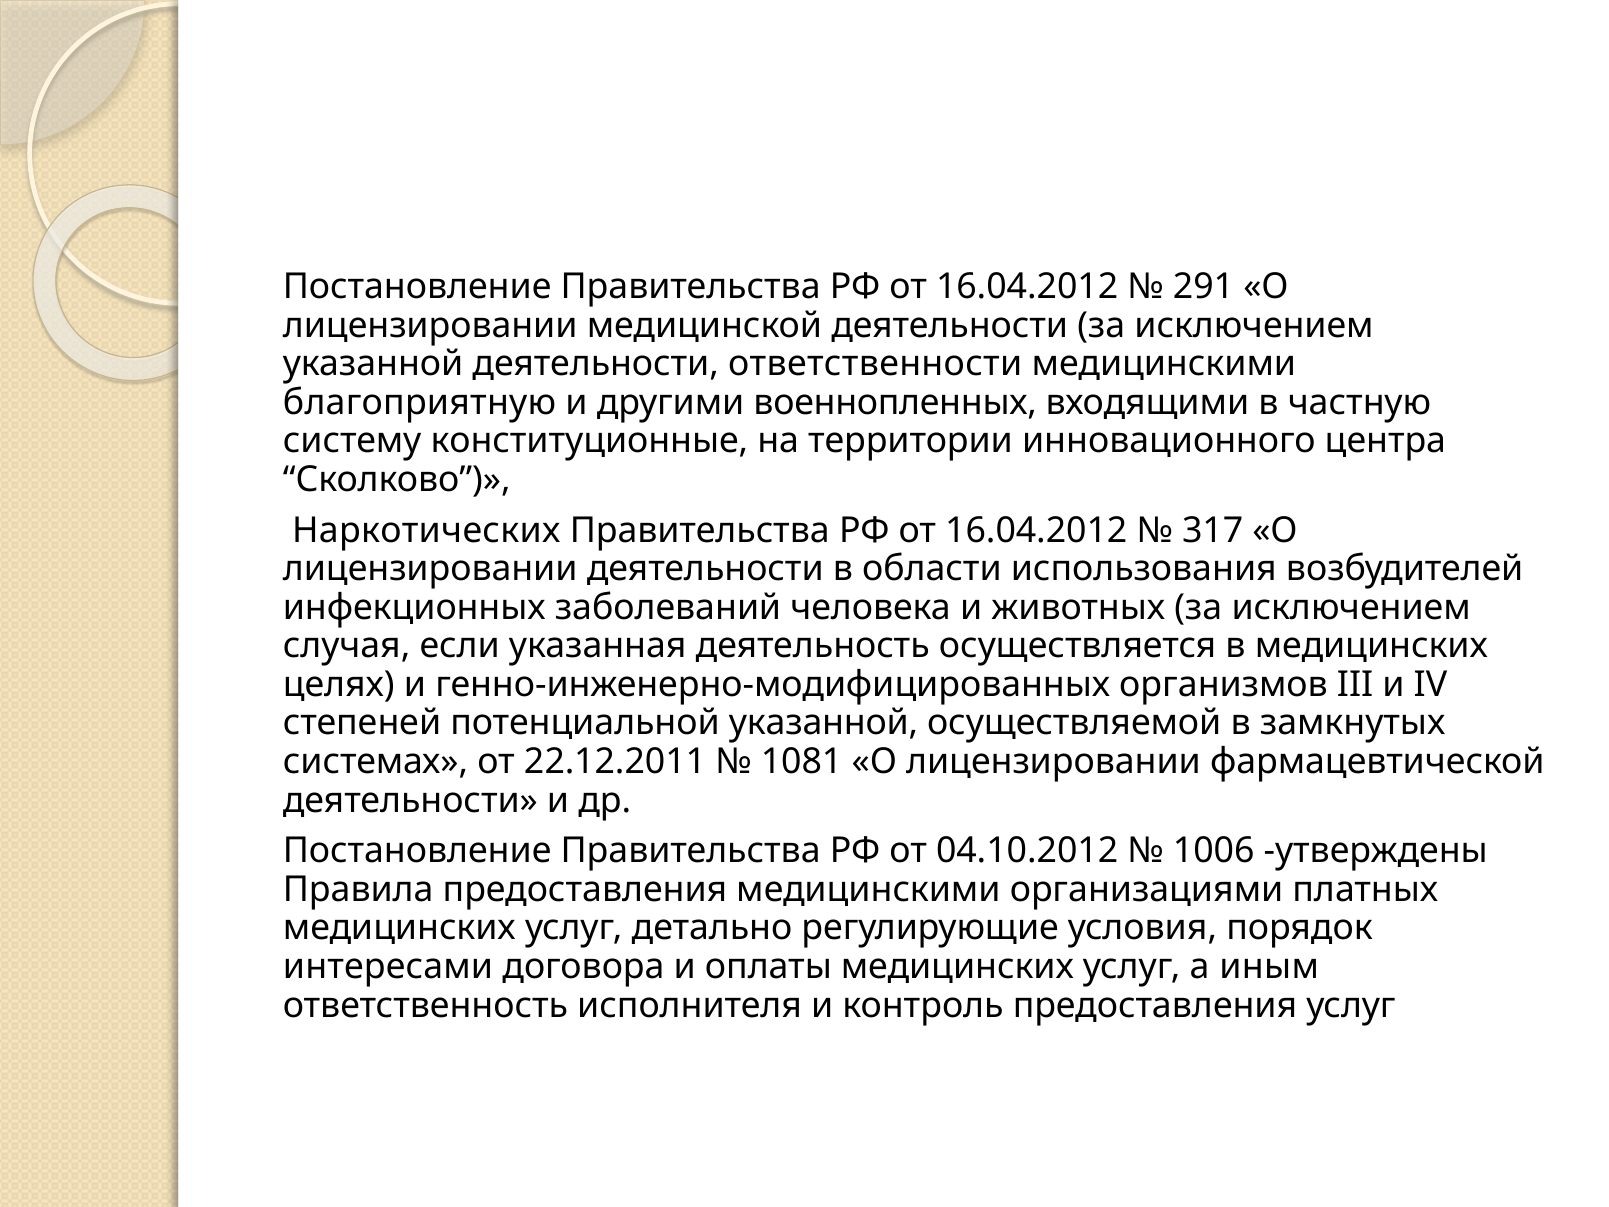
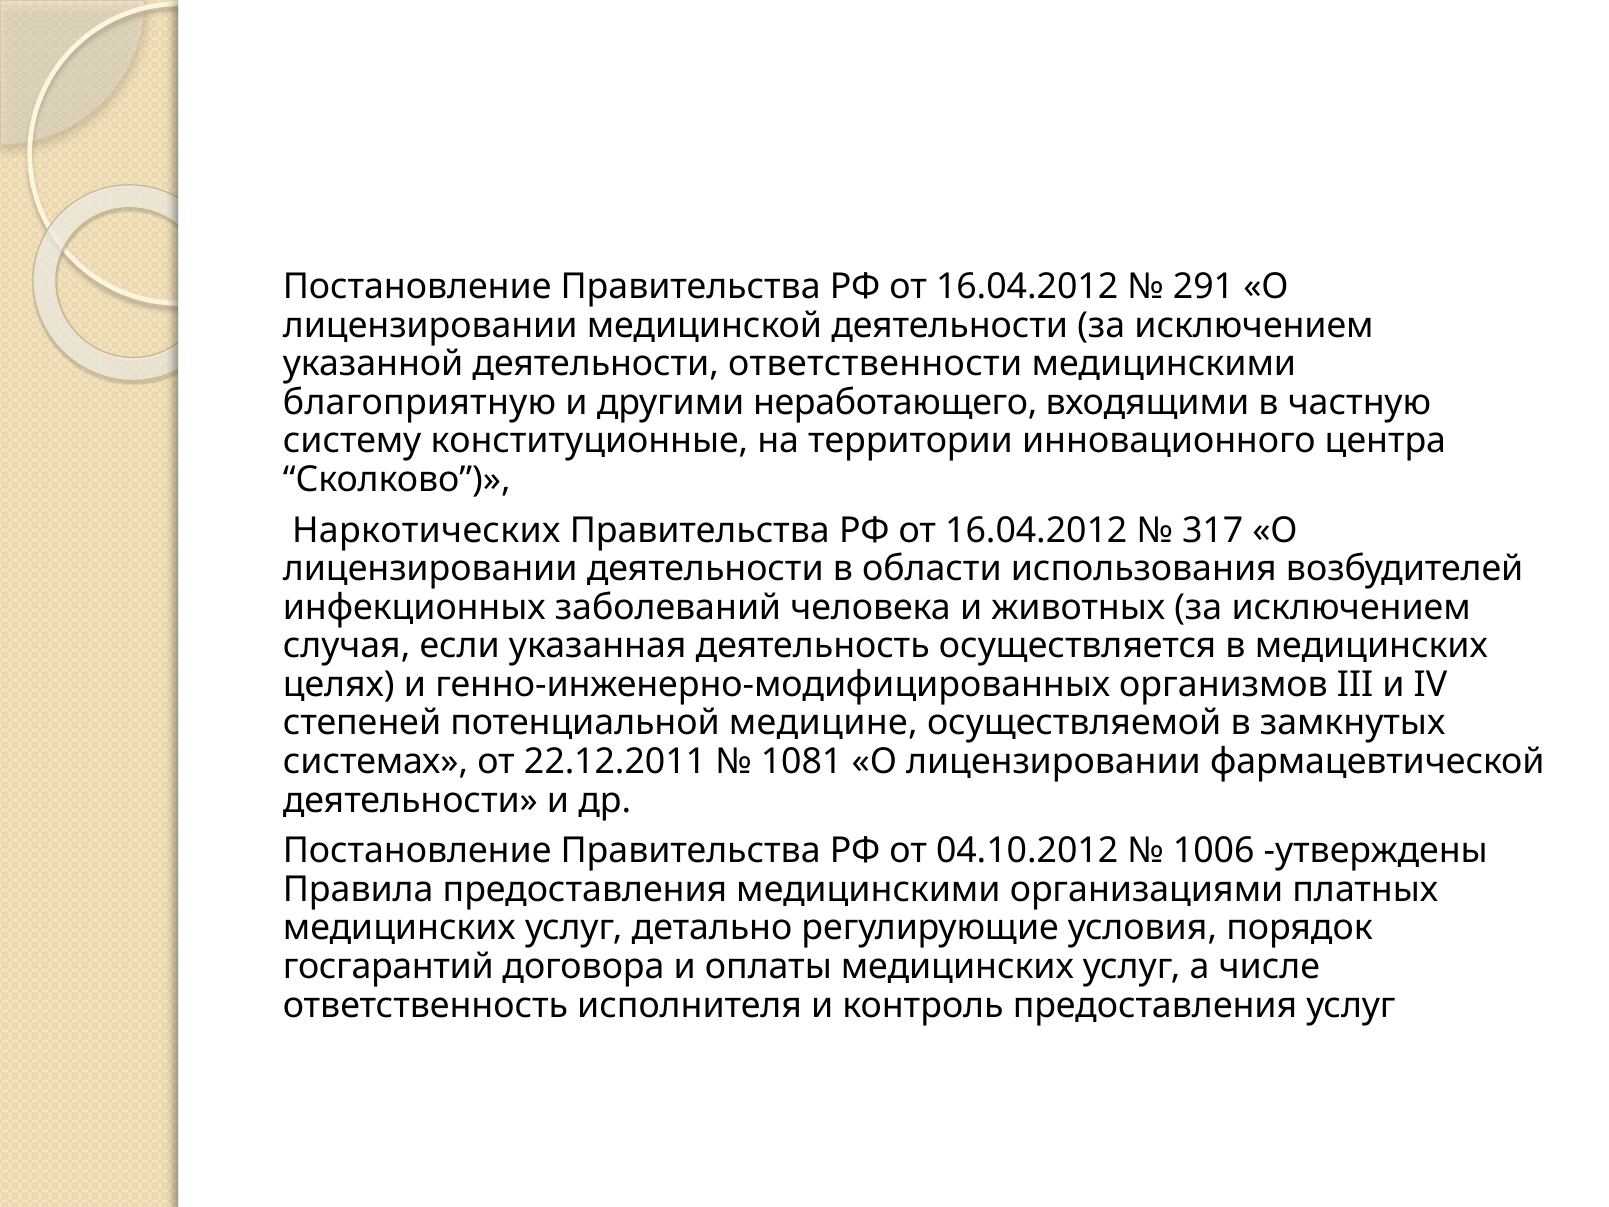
военнопленных: военнопленных -> неработающего
потенциальной указанной: указанной -> медицине
интересами: интересами -> госгарантий
иным: иным -> числе
